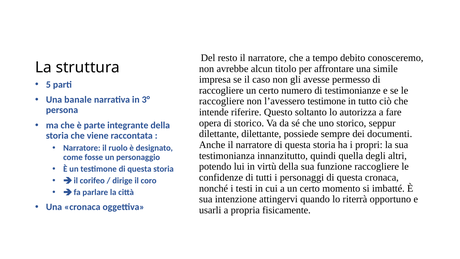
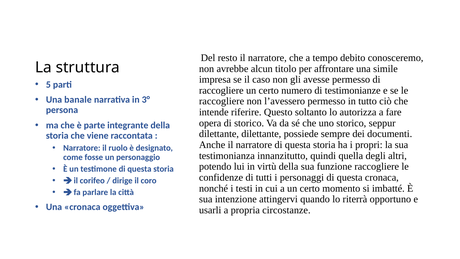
l’avessero testimone: testimone -> permesso
fisicamente: fisicamente -> circostanze
